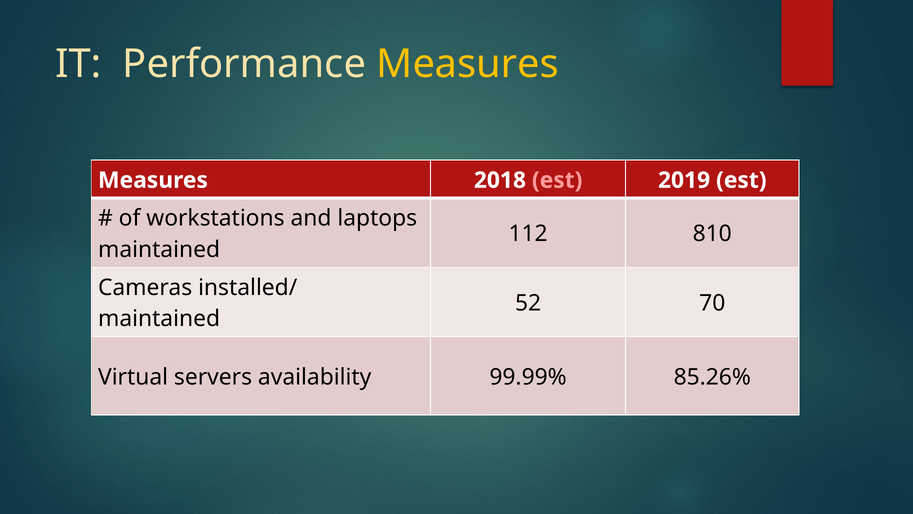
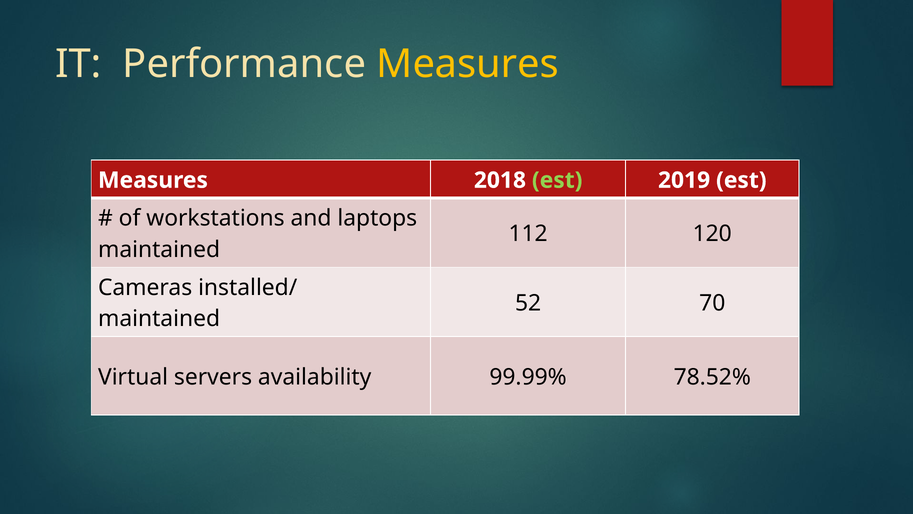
est at (557, 180) colour: pink -> light green
810: 810 -> 120
85.26%: 85.26% -> 78.52%
